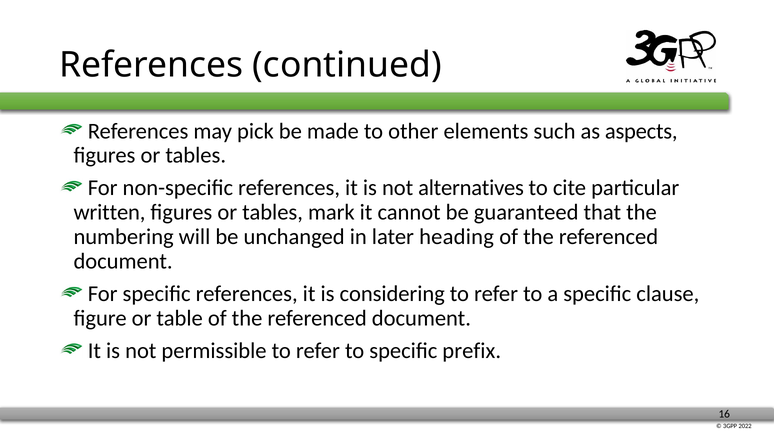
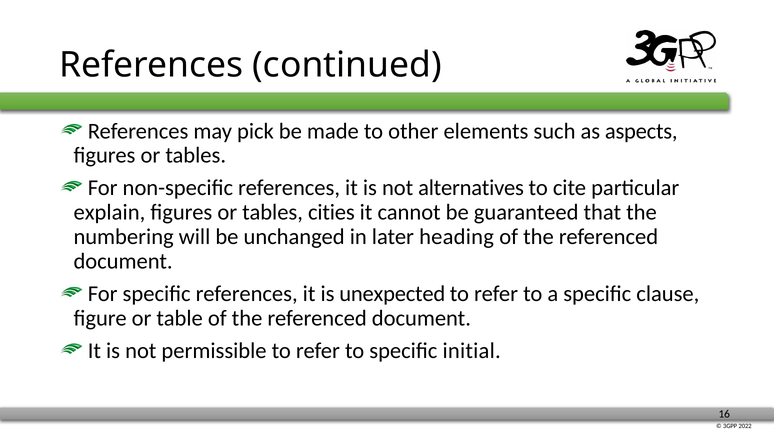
written: written -> explain
mark: mark -> cities
considering: considering -> unexpected
prefix: prefix -> initial
